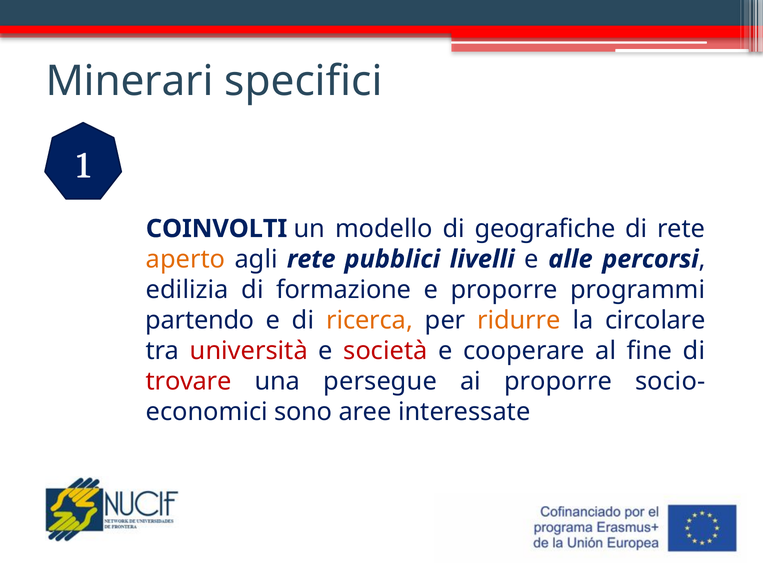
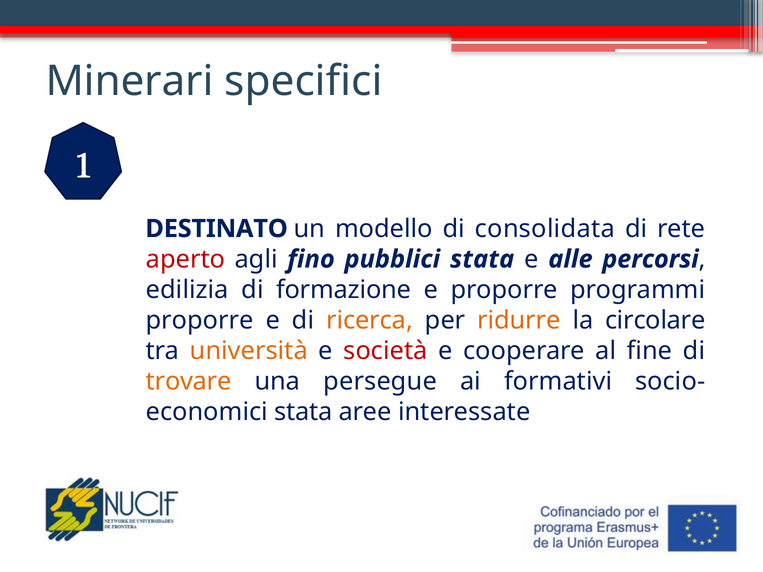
COINVOLTI: COINVOLTI -> DESTINATO
geografiche: geografiche -> consolidata
aperto colour: orange -> red
agli rete: rete -> fino
pubblici livelli: livelli -> stata
partendo at (200, 320): partendo -> proporre
università colour: red -> orange
trovare colour: red -> orange
ai proporre: proporre -> formativi
sono at (303, 412): sono -> stata
